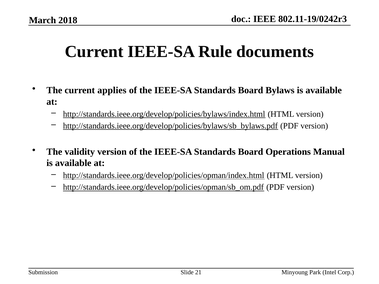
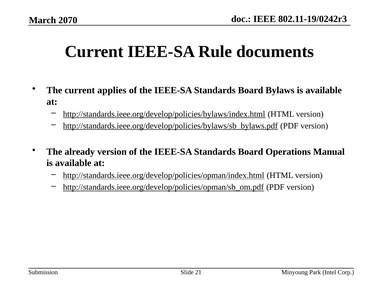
2018: 2018 -> 2070
validity: validity -> already
